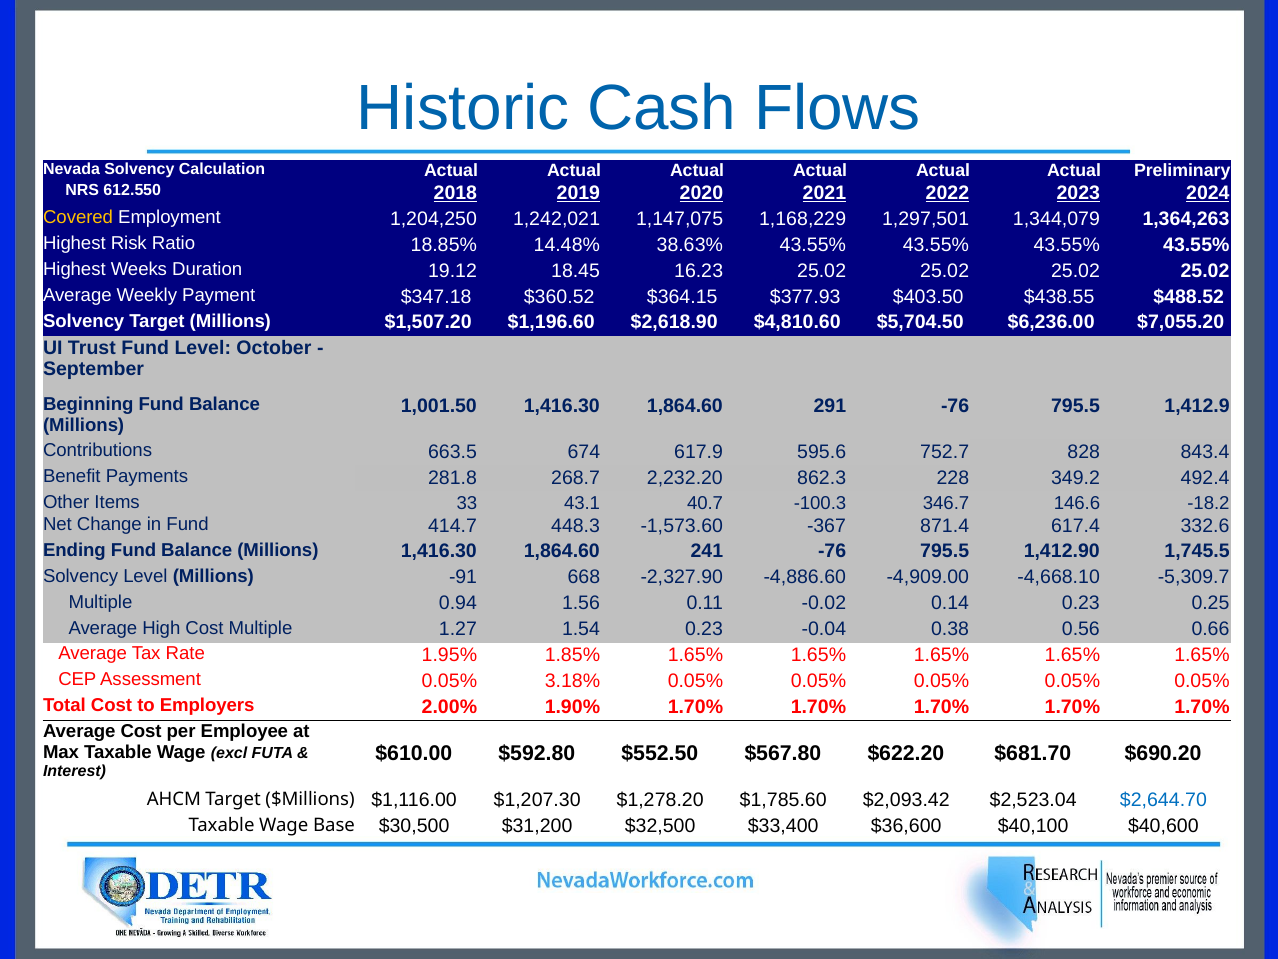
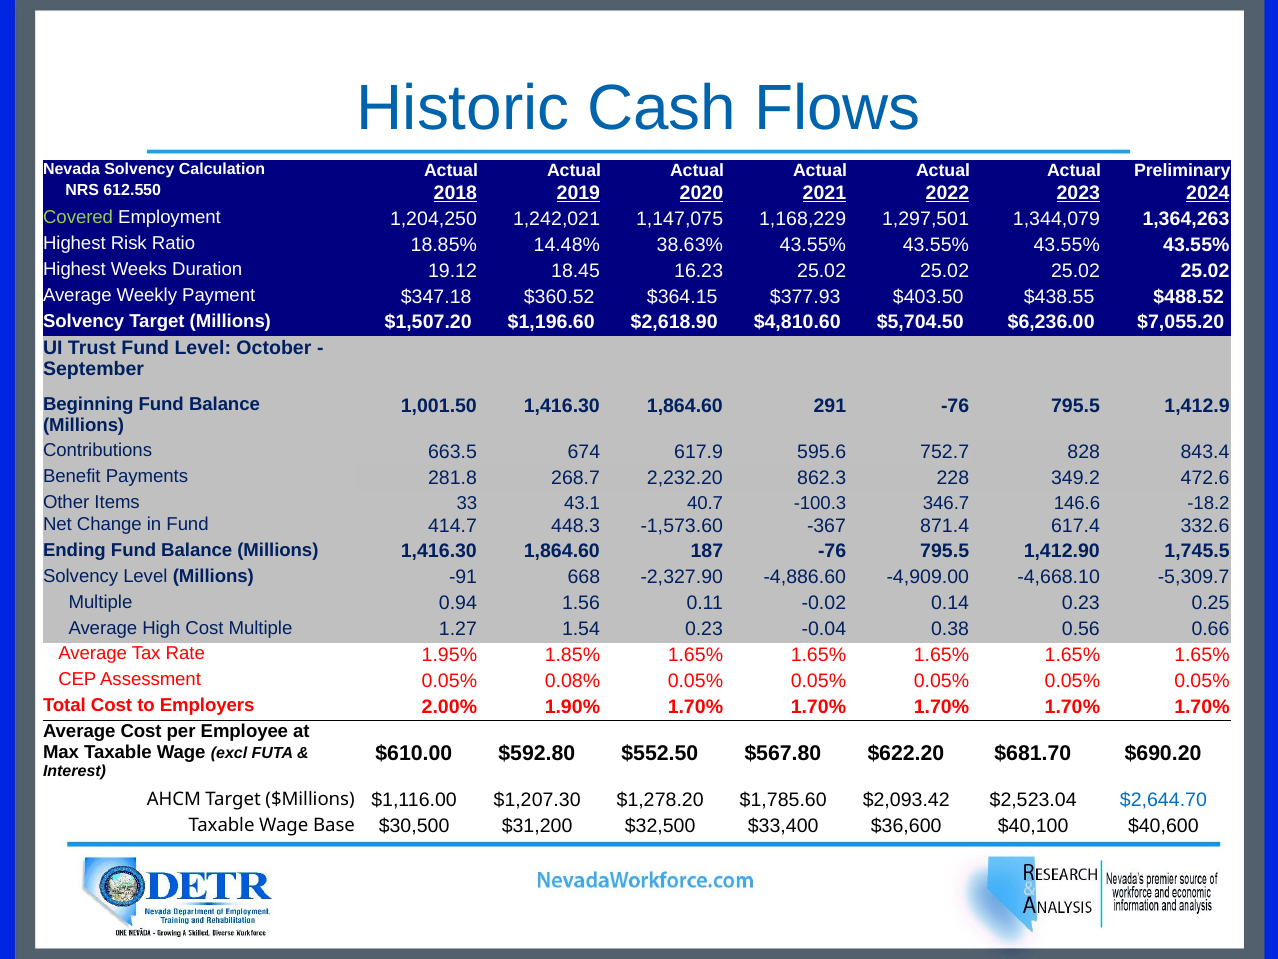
Covered colour: yellow -> light green
492.4: 492.4 -> 472.6
241: 241 -> 187
3.18%: 3.18% -> 0.08%
